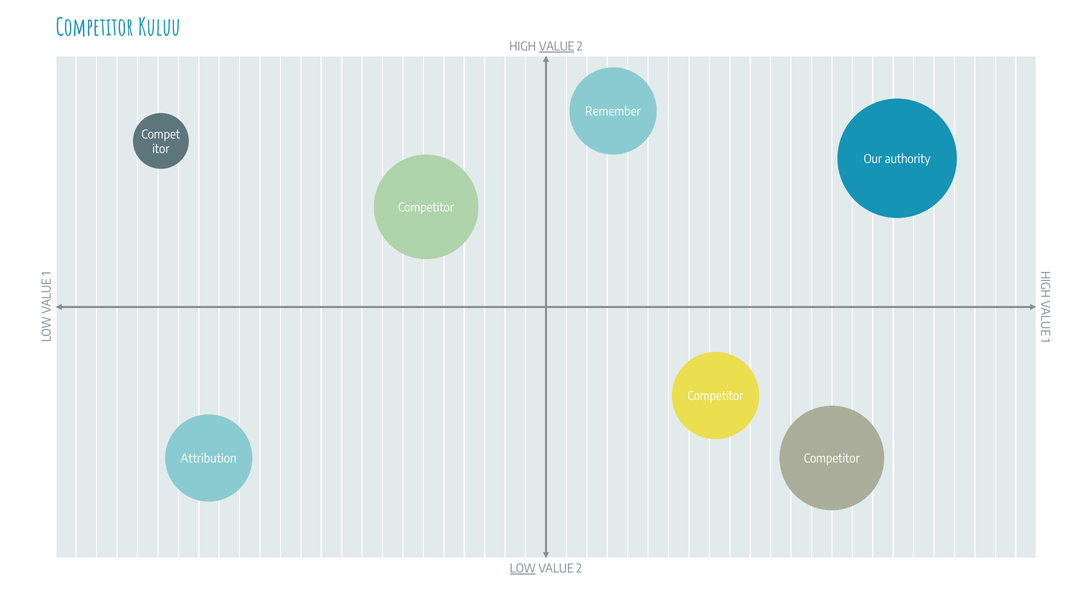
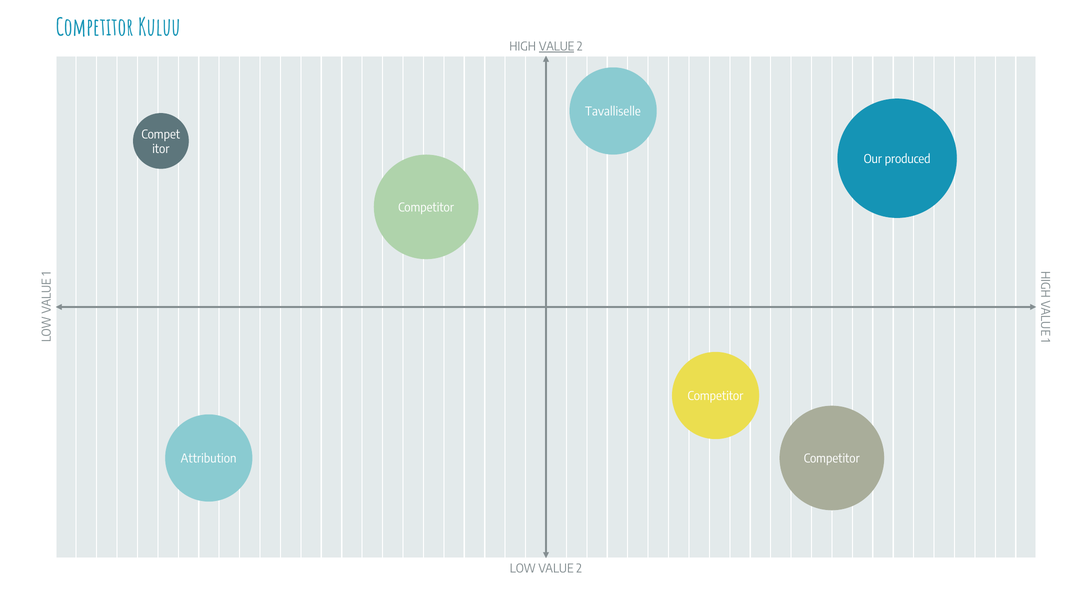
Remember: Remember -> Tavalliselle
authority: authority -> produced
LOW underline: present -> none
